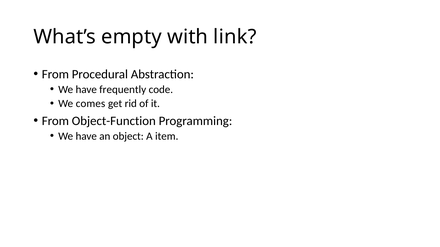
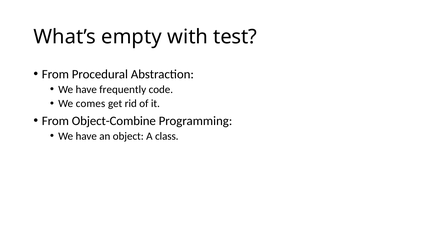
link: link -> test
Object-Function: Object-Function -> Object-Combine
item: item -> class
